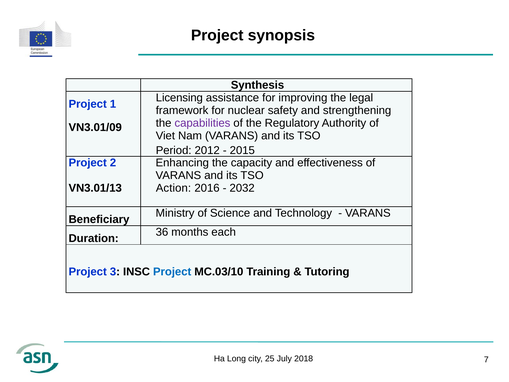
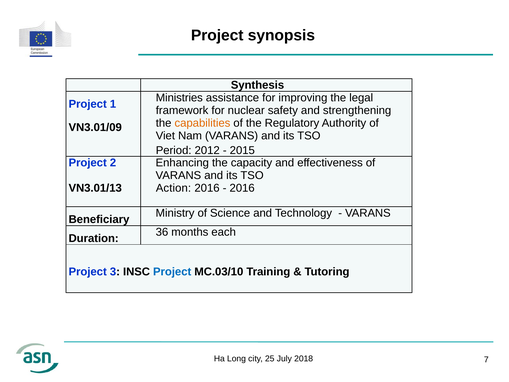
Licensing: Licensing -> Ministries
capabilities colour: purple -> orange
2032 at (242, 188): 2032 -> 2016
